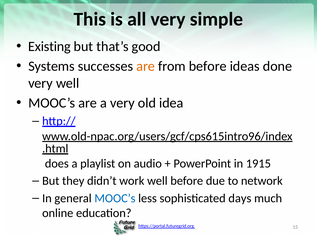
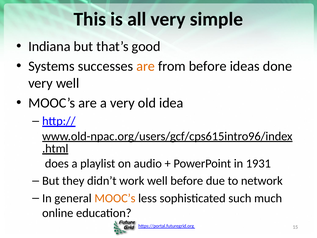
Existing: Existing -> Indiana
1915: 1915 -> 1931
MOOC’s at (115, 198) colour: blue -> orange
days: days -> such
